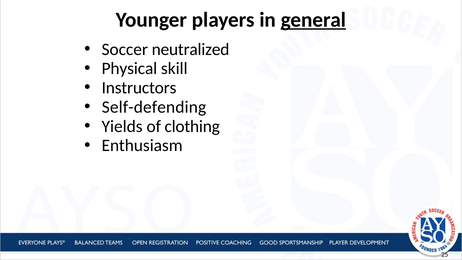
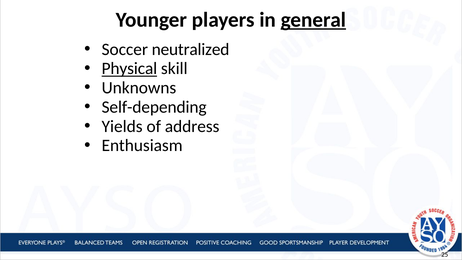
Physical underline: none -> present
Instructors: Instructors -> Unknowns
Self-defending: Self-defending -> Self-depending
clothing: clothing -> address
